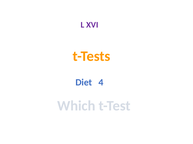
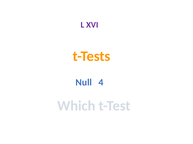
Diet: Diet -> Null
